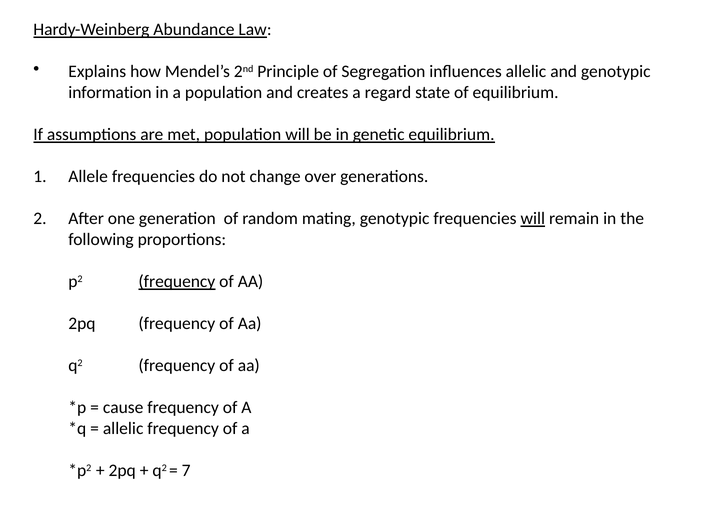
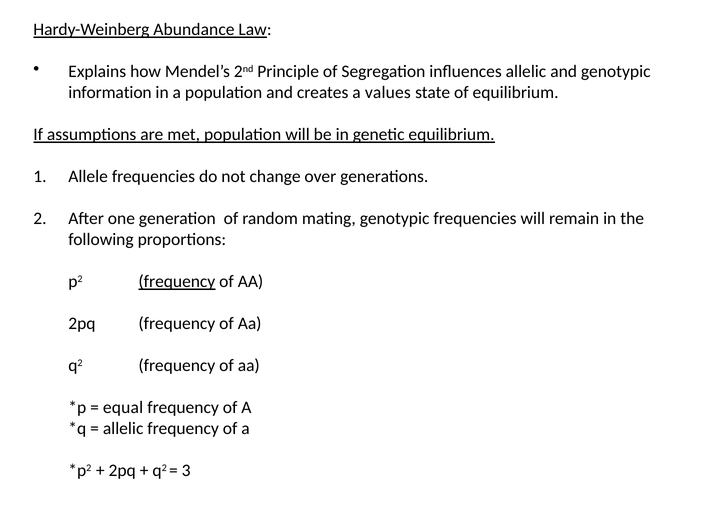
regard: regard -> values
will at (533, 219) underline: present -> none
cause: cause -> equal
7: 7 -> 3
